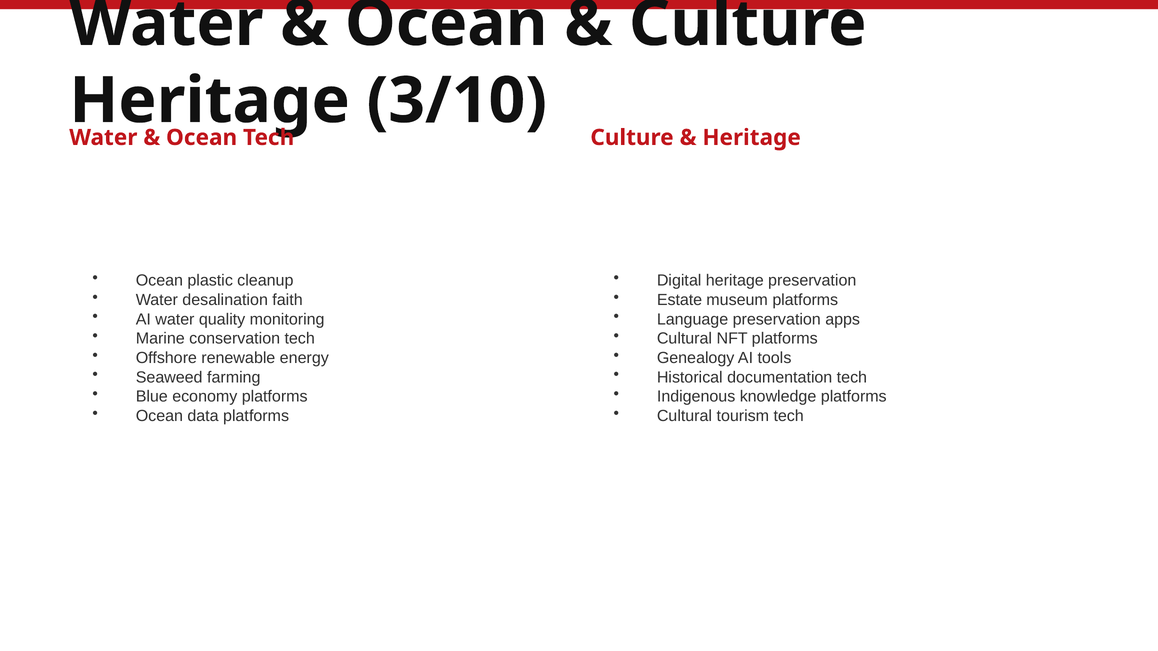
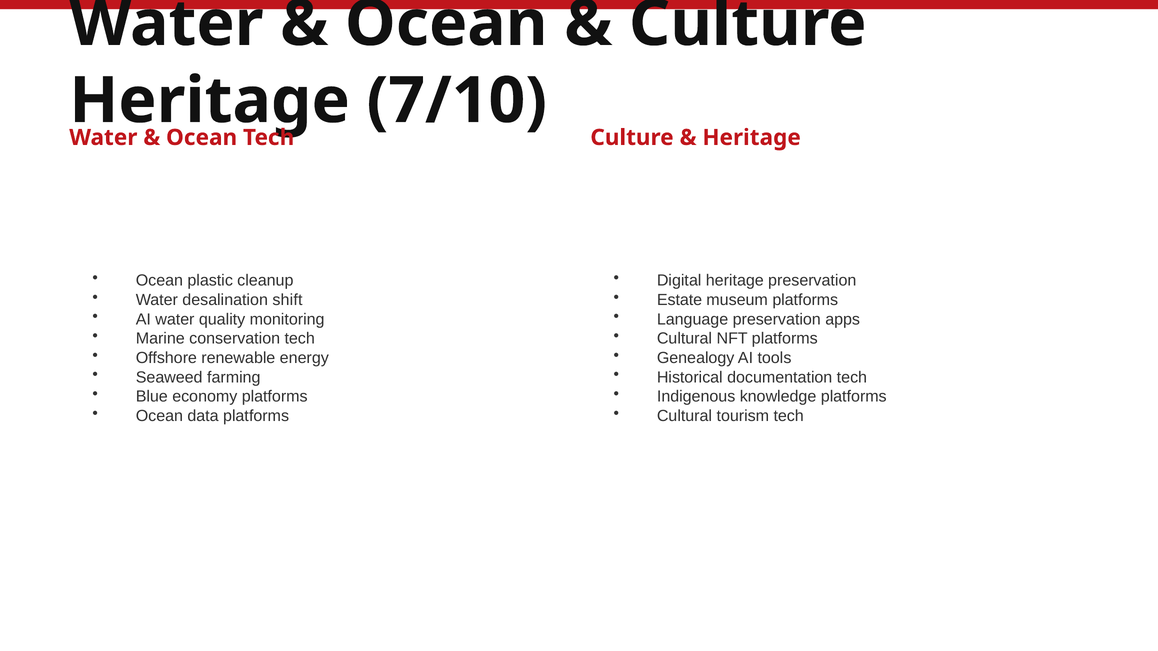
3/10: 3/10 -> 7/10
faith: faith -> shift
